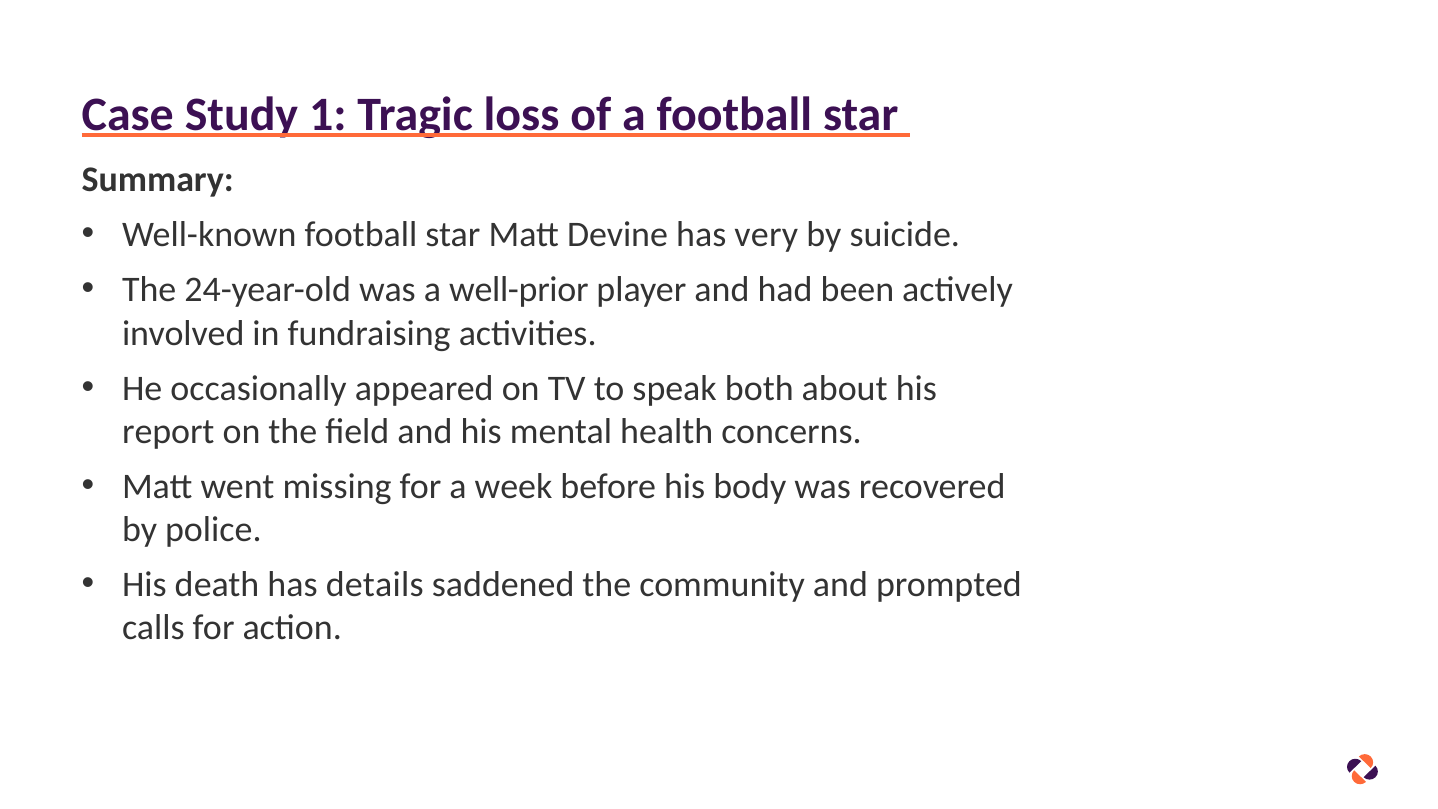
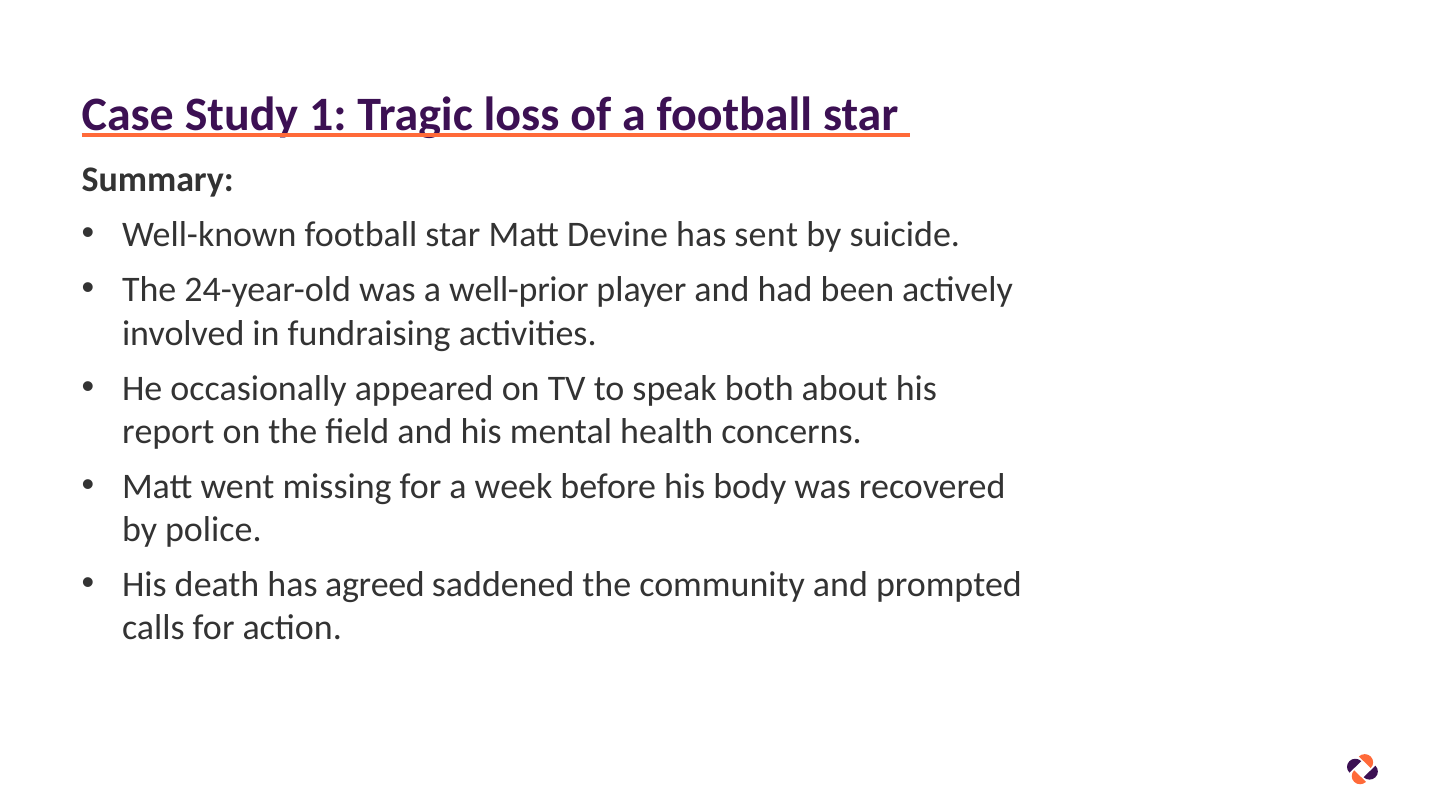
very: very -> sent
details: details -> agreed
